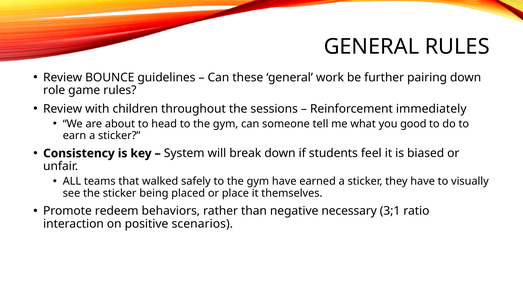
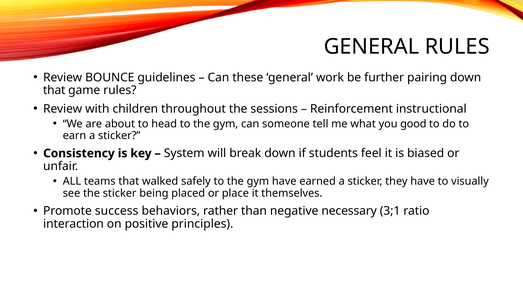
role at (54, 90): role -> that
immediately: immediately -> instructional
redeem: redeem -> success
scenarios: scenarios -> principles
